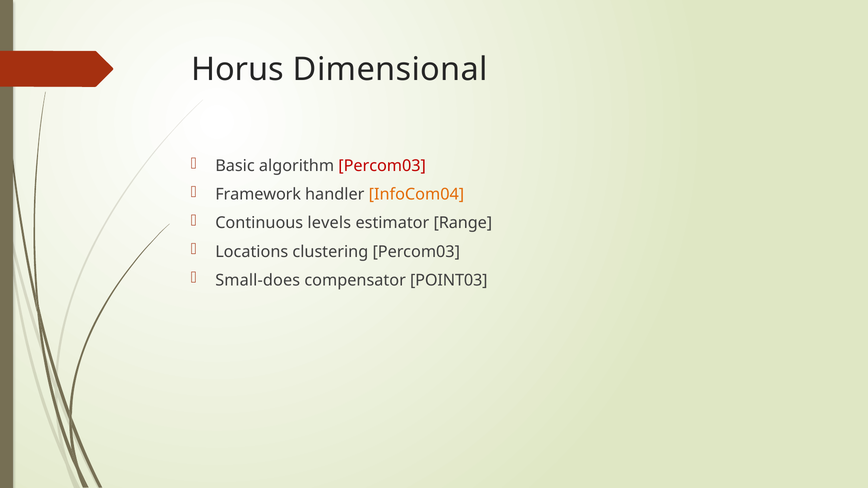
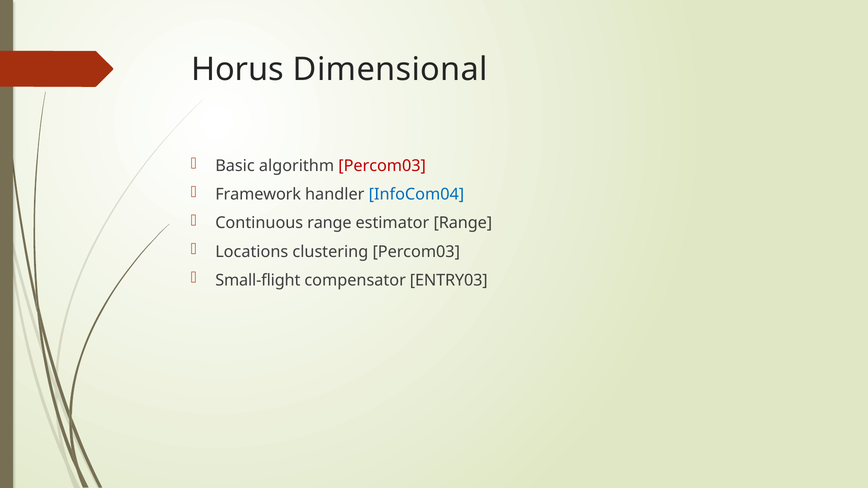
InfoCom04 colour: orange -> blue
Continuous levels: levels -> range
Small-does: Small-does -> Small-flight
POINT03: POINT03 -> ENTRY03
